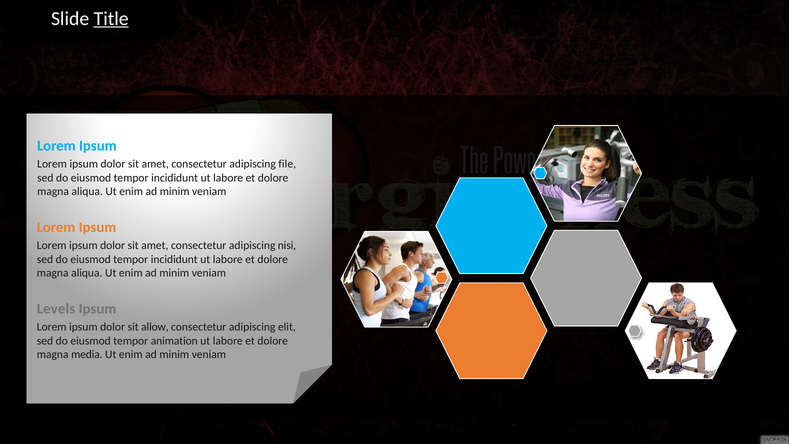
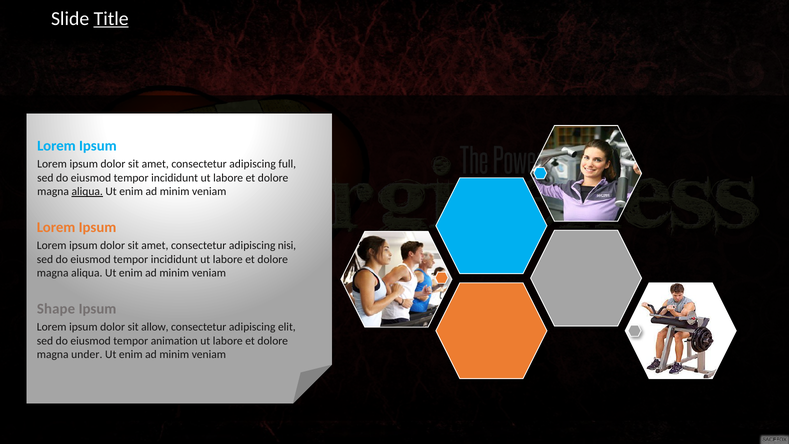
file: file -> full
aliqua at (87, 192) underline: none -> present
Levels: Levels -> Shape
media: media -> under
